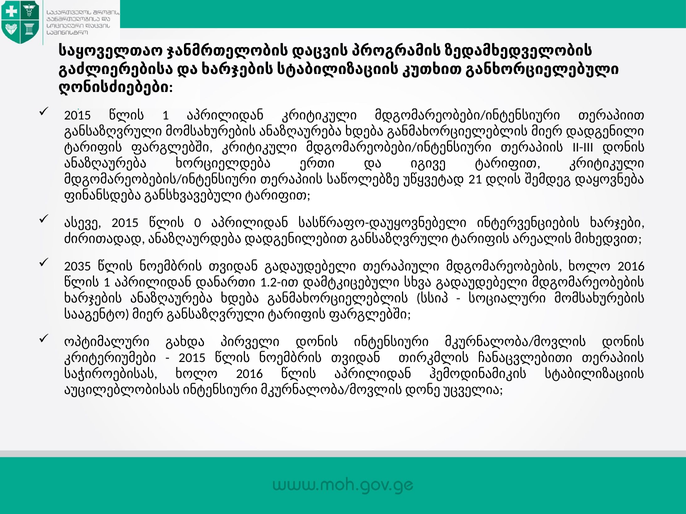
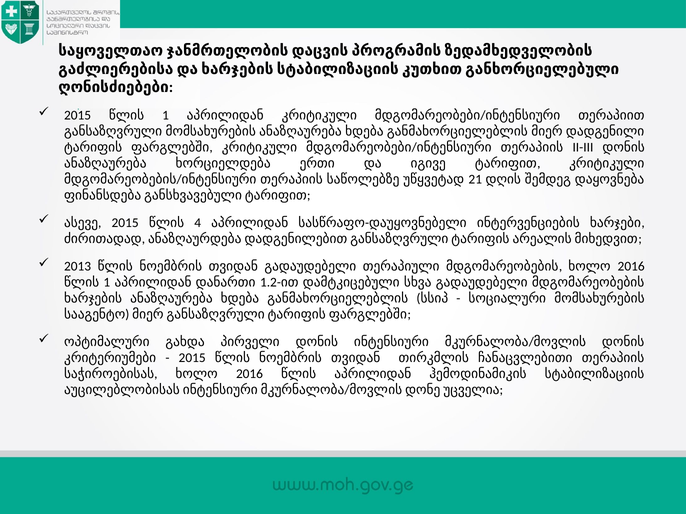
0: 0 -> 4
2035: 2035 -> 2013
